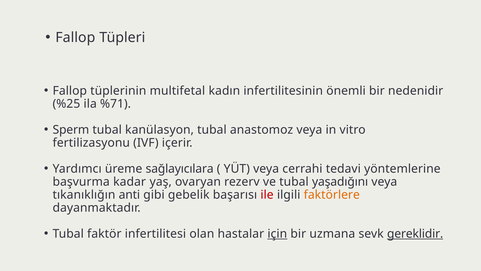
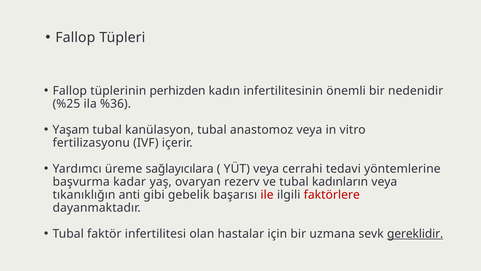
multifetal: multifetal -> perhizden
%71: %71 -> %36
Sperm: Sperm -> Yaşam
yaşadığını: yaşadığını -> kadınların
faktörlere colour: orange -> red
için underline: present -> none
